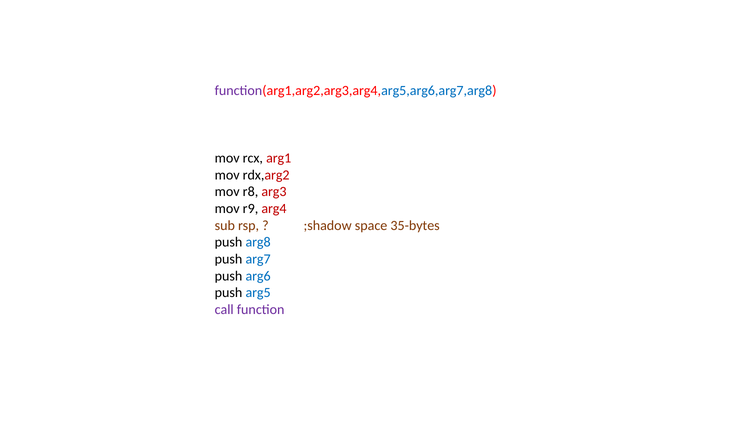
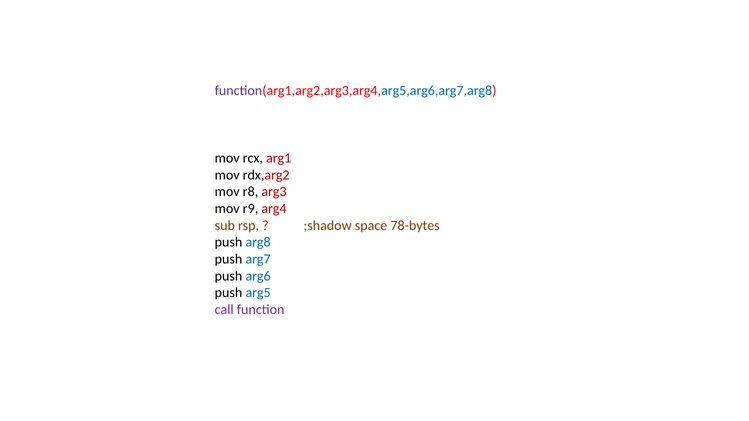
35-bytes: 35-bytes -> 78-bytes
